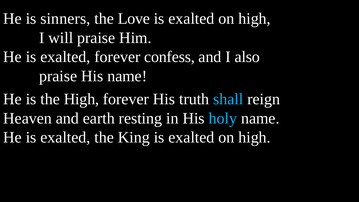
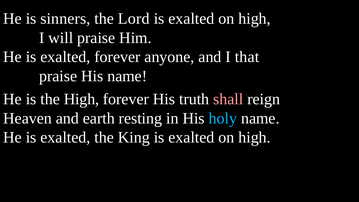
Love: Love -> Lord
confess: confess -> anyone
also: also -> that
shall colour: light blue -> pink
